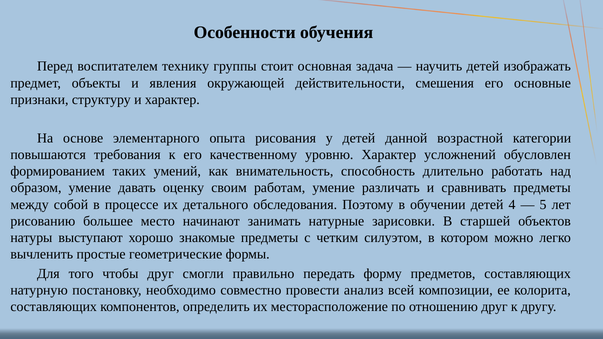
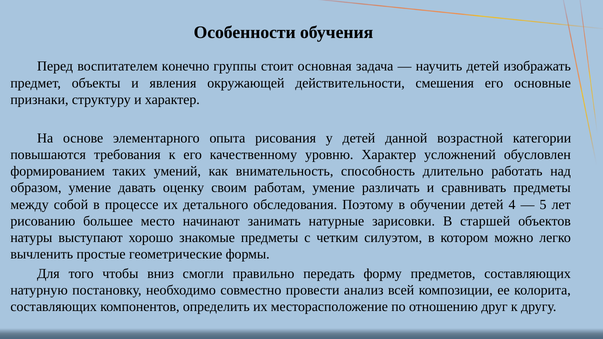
технику: технику -> конечно
чтобы друг: друг -> вниз
